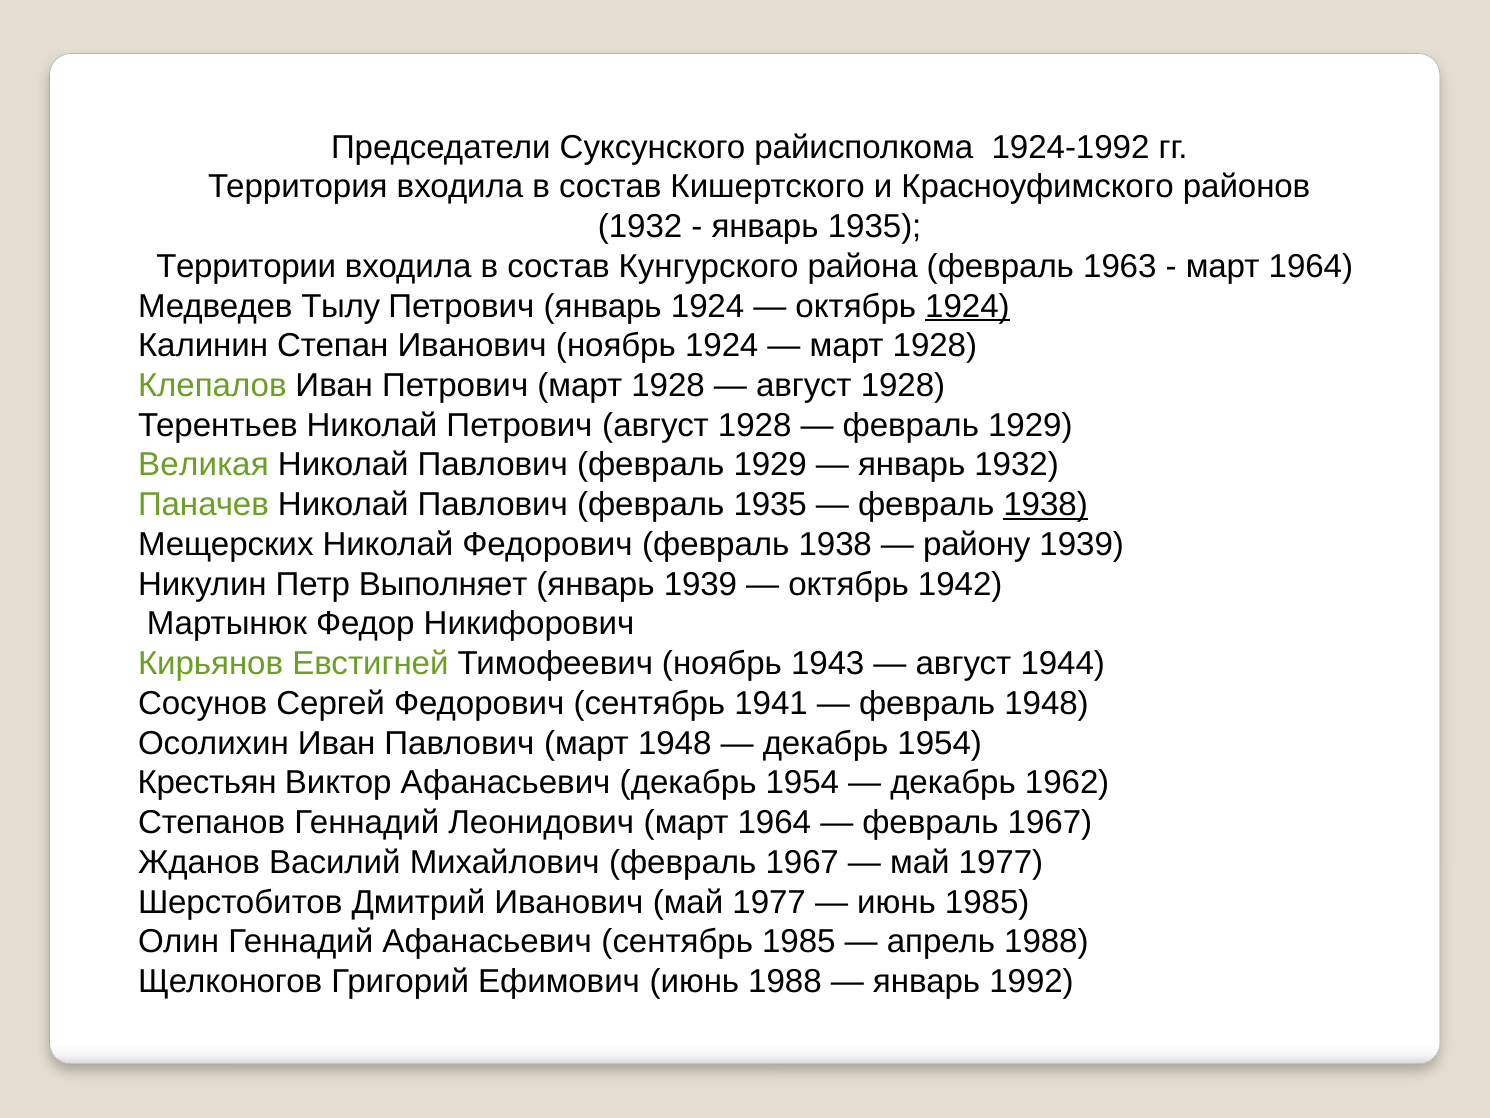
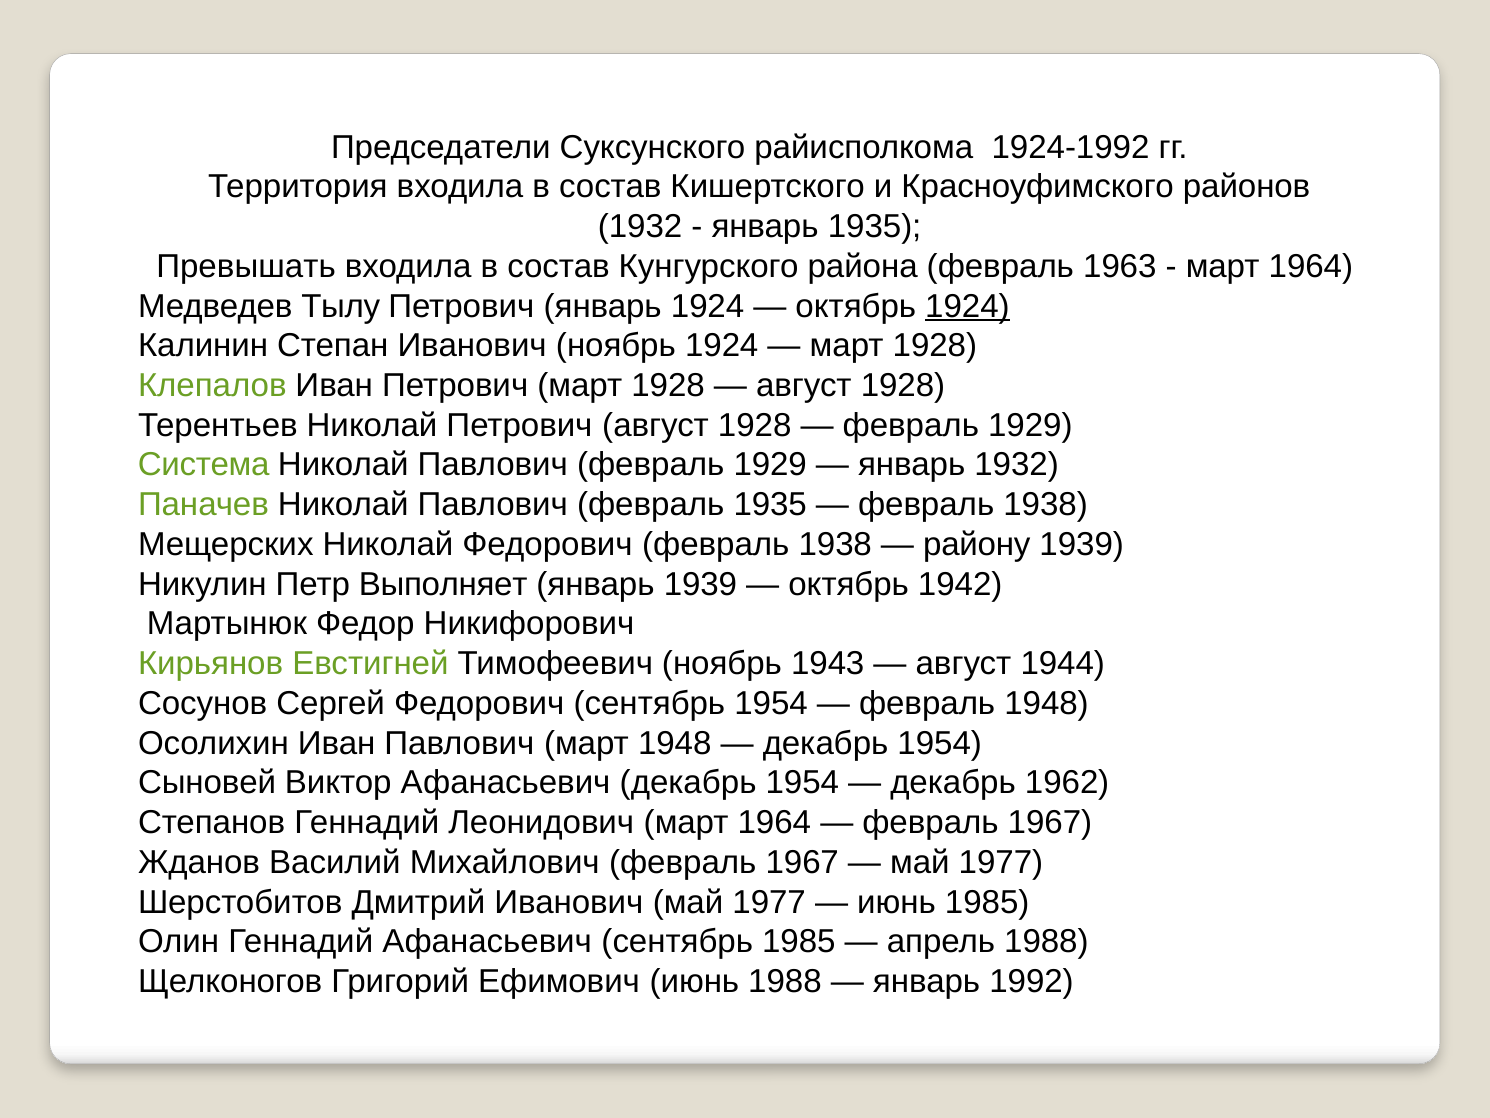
Территории: Территории -> Превышать
Великая: Великая -> Система
1938 at (1046, 505) underline: present -> none
сентябрь 1941: 1941 -> 1954
Крестьян: Крестьян -> Сыновей
